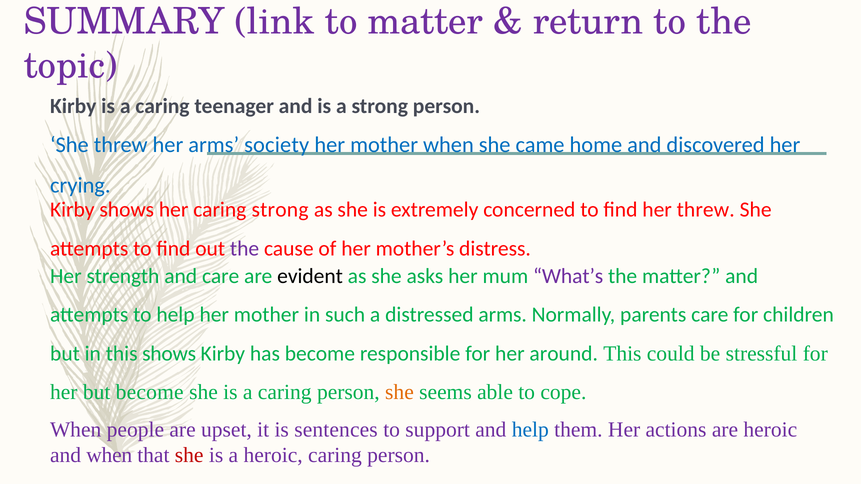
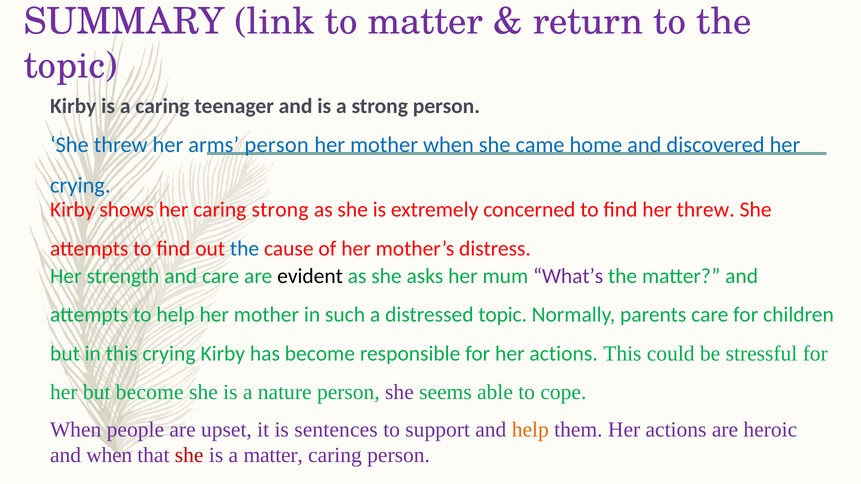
arms society: society -> person
the at (245, 249) colour: purple -> blue
distressed arms: arms -> topic
this shows: shows -> crying
for her around: around -> actions
she is a caring: caring -> nature
she at (399, 392) colour: orange -> purple
help at (530, 430) colour: blue -> orange
a heroic: heroic -> matter
